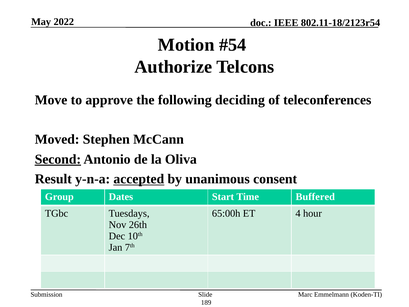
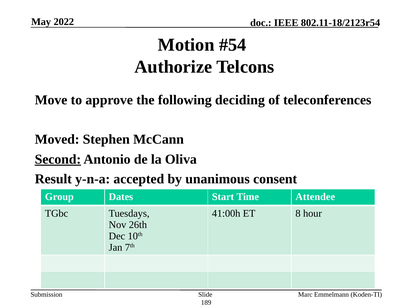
accepted underline: present -> none
Buffered: Buffered -> Attendee
65:00h: 65:00h -> 41:00h
4: 4 -> 8
